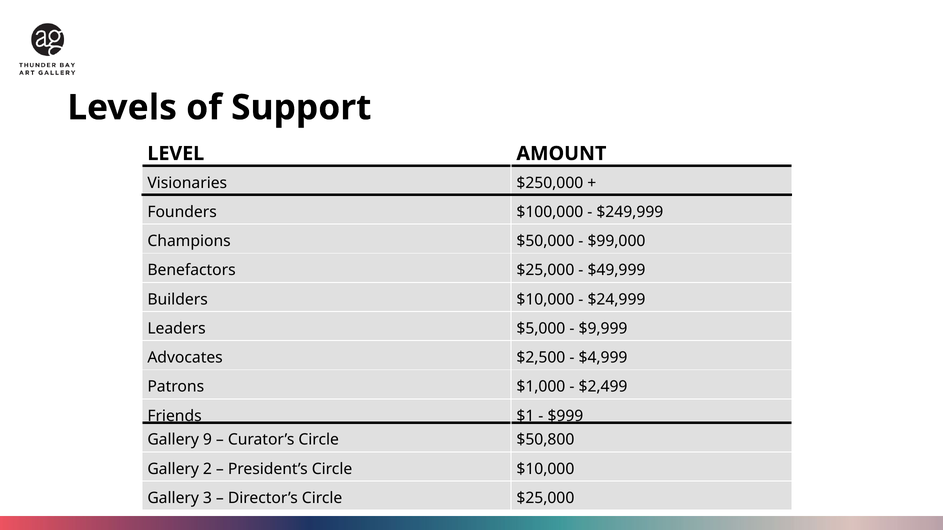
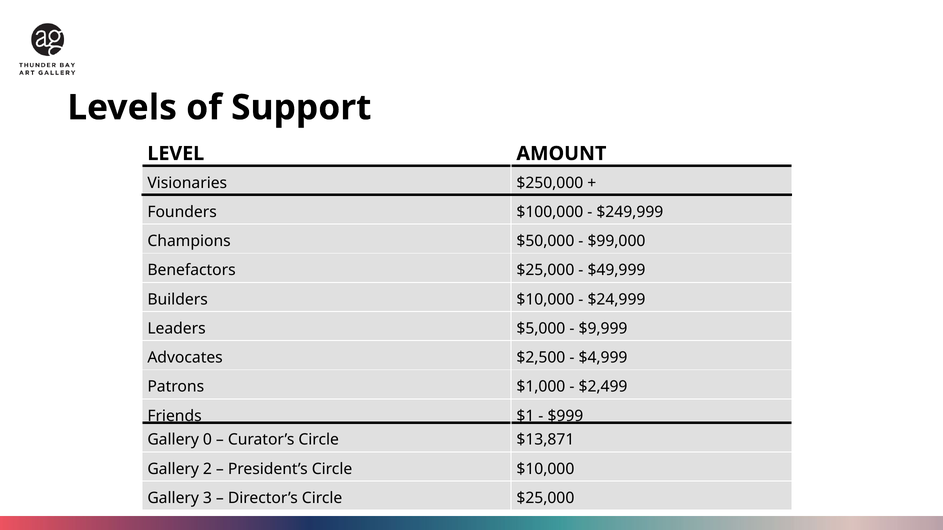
9: 9 -> 0
$50,800: $50,800 -> $13,871
